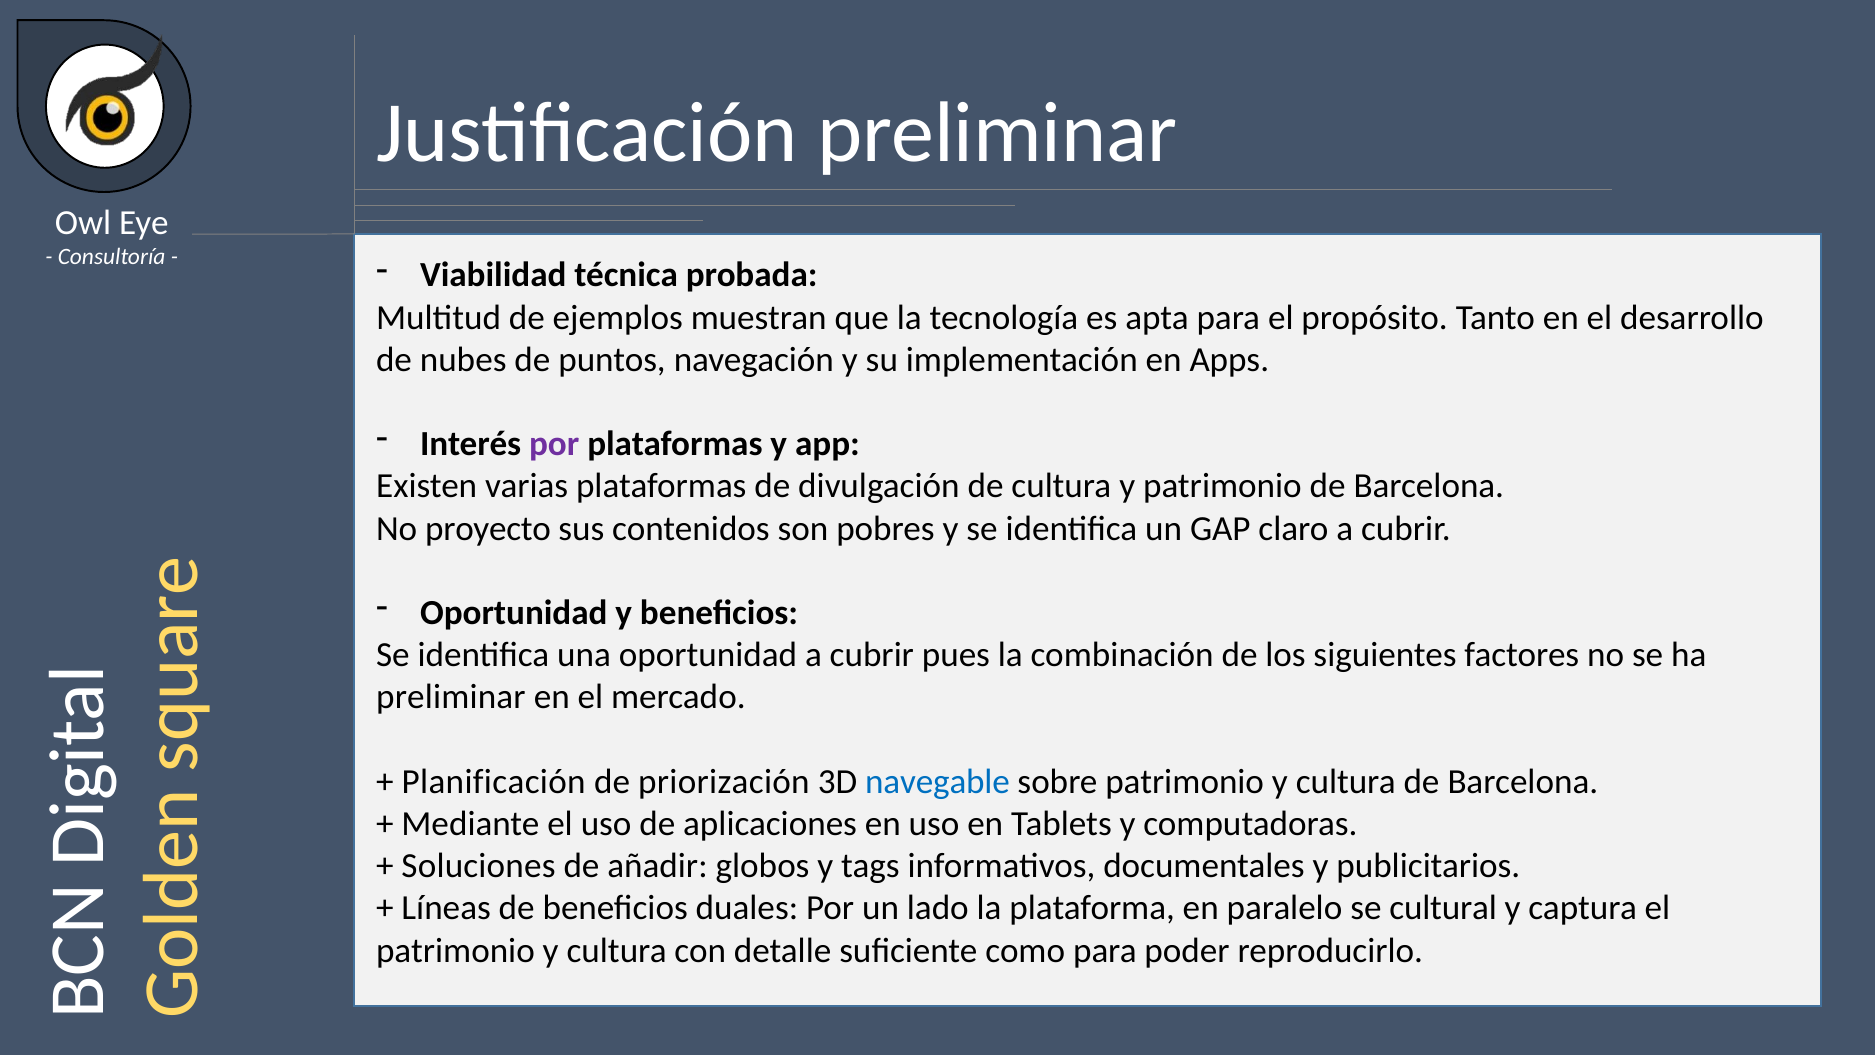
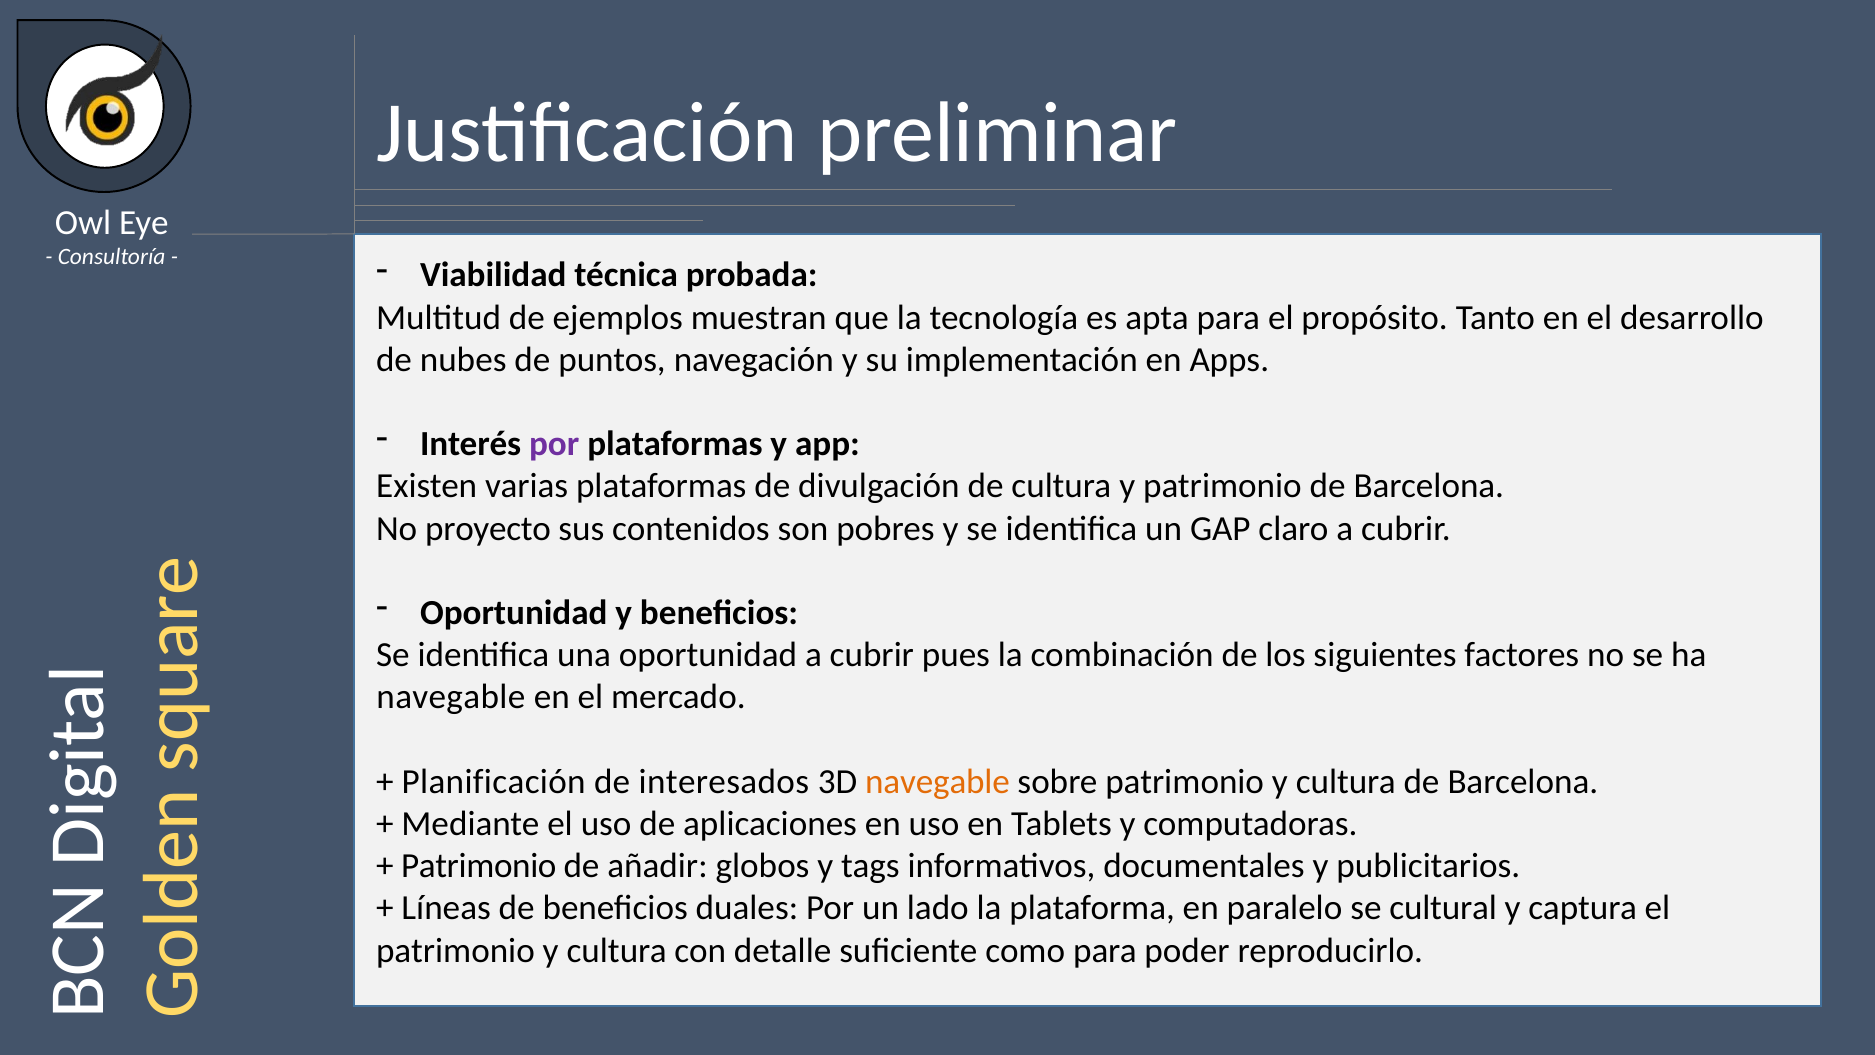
preliminar at (451, 697): preliminar -> navegable
priorización: priorización -> interesados
navegable at (938, 781) colour: blue -> orange
Soluciones at (479, 866): Soluciones -> Patrimonio
